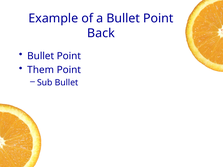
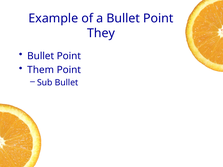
Back: Back -> They
